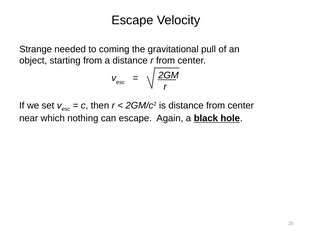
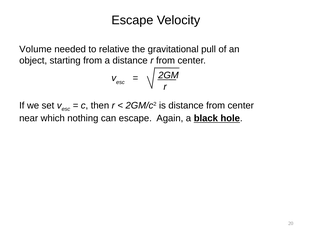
Strange: Strange -> Volume
coming: coming -> relative
